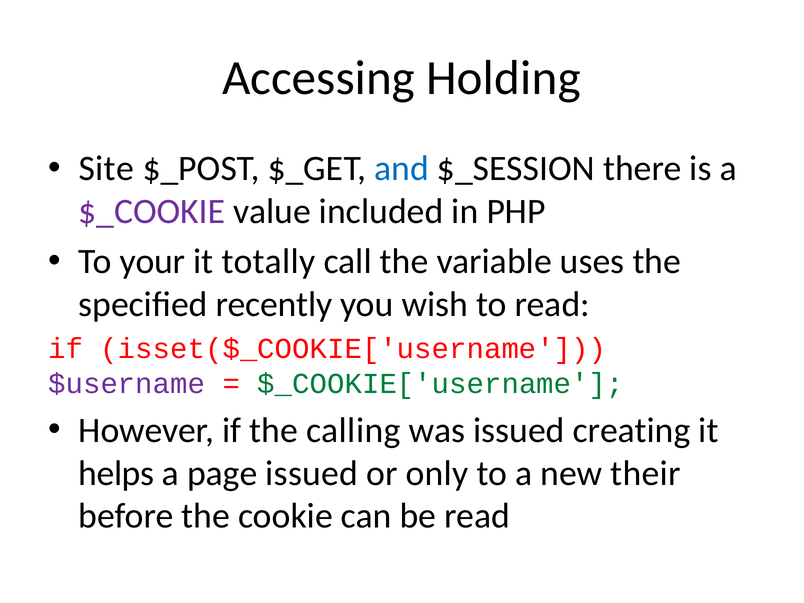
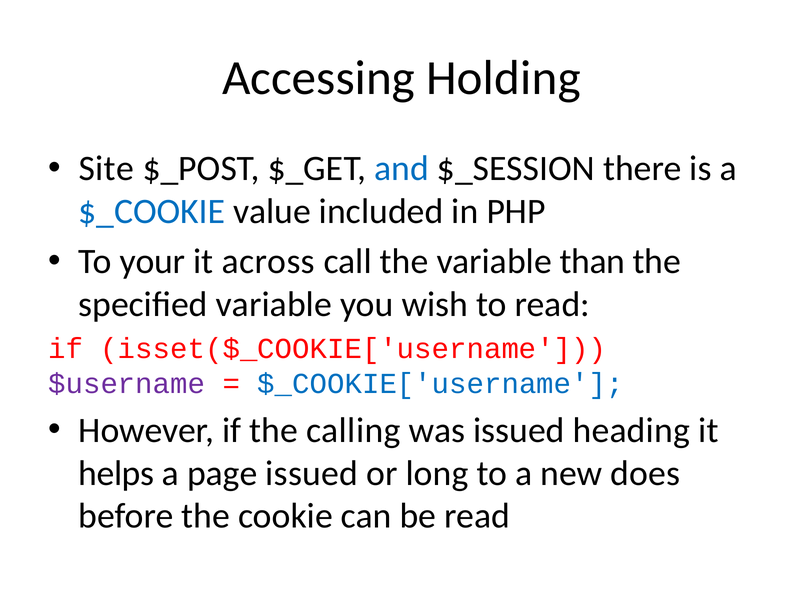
$_COOKIE colour: purple -> blue
totally: totally -> across
uses: uses -> than
specified recently: recently -> variable
$_COOKIE['username colour: green -> blue
creating: creating -> heading
only: only -> long
their: their -> does
